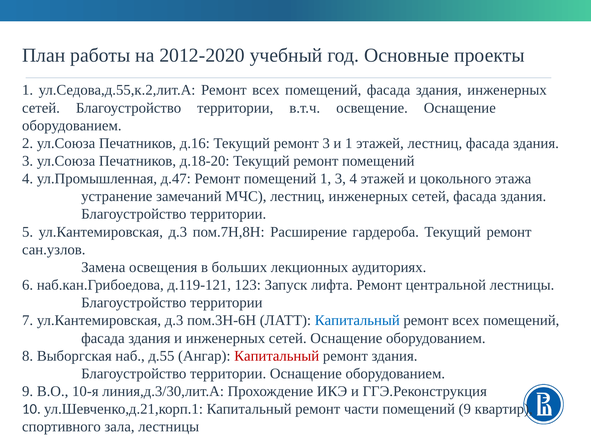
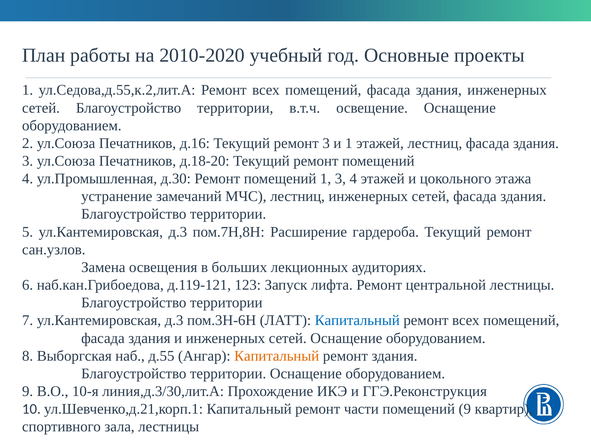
2012-2020: 2012-2020 -> 2010-2020
д.47: д.47 -> д.30
Капитальный at (277, 356) colour: red -> orange
